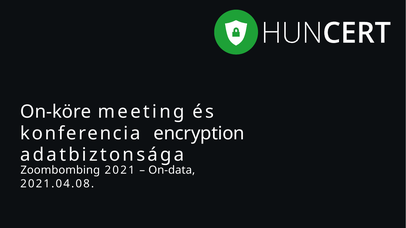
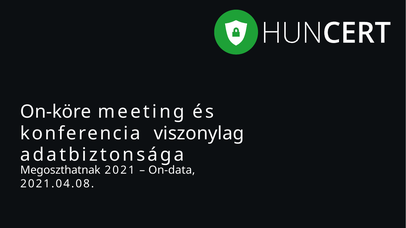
encryption: encryption -> viszonylag
Zoombombing: Zoombombing -> Megoszthatnak
